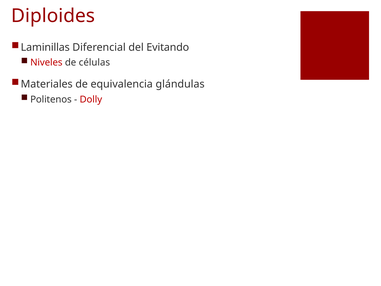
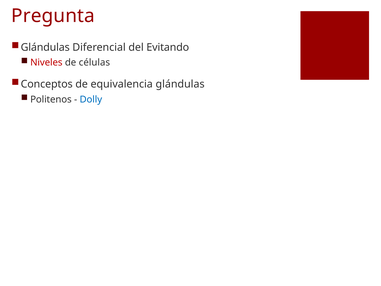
Diploides: Diploides -> Pregunta
Laminillas at (45, 47): Laminillas -> Glándulas
Materiales: Materiales -> Conceptos
Dolly colour: red -> blue
